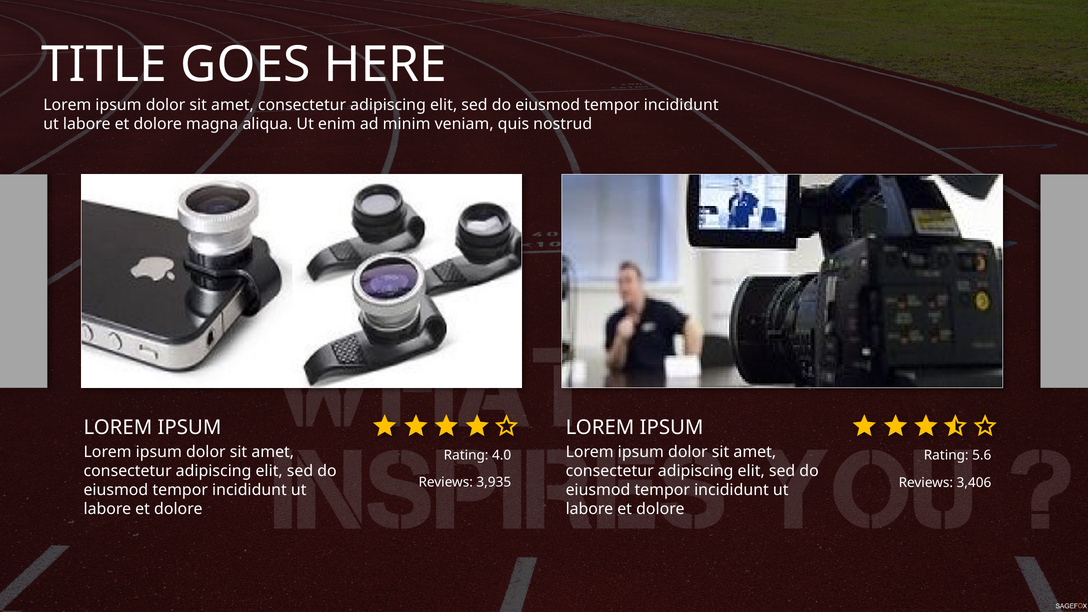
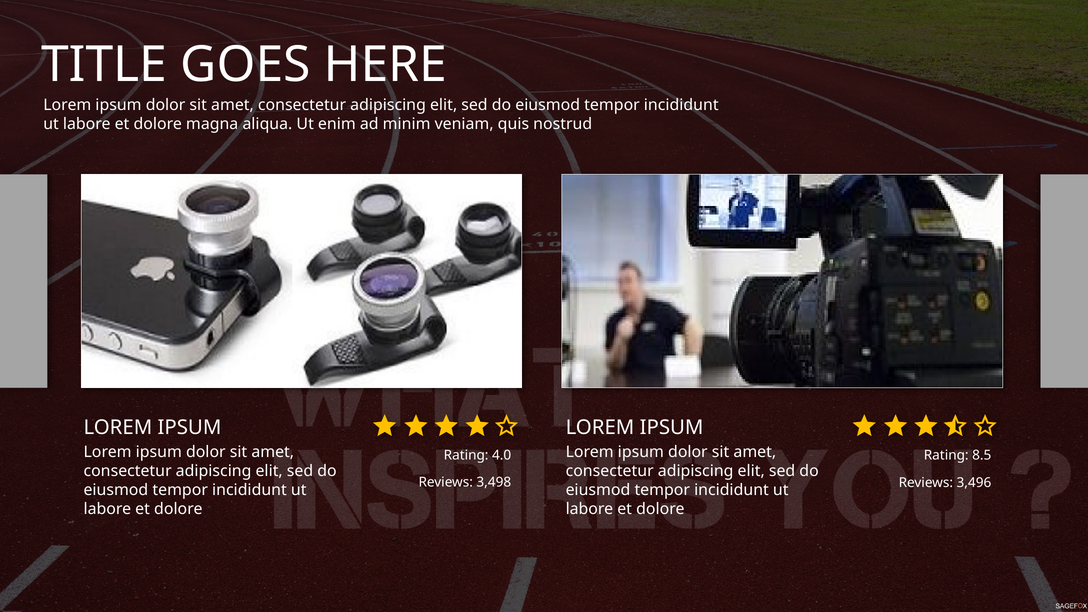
5.6: 5.6 -> 8.5
3,935: 3,935 -> 3,498
3,406: 3,406 -> 3,496
